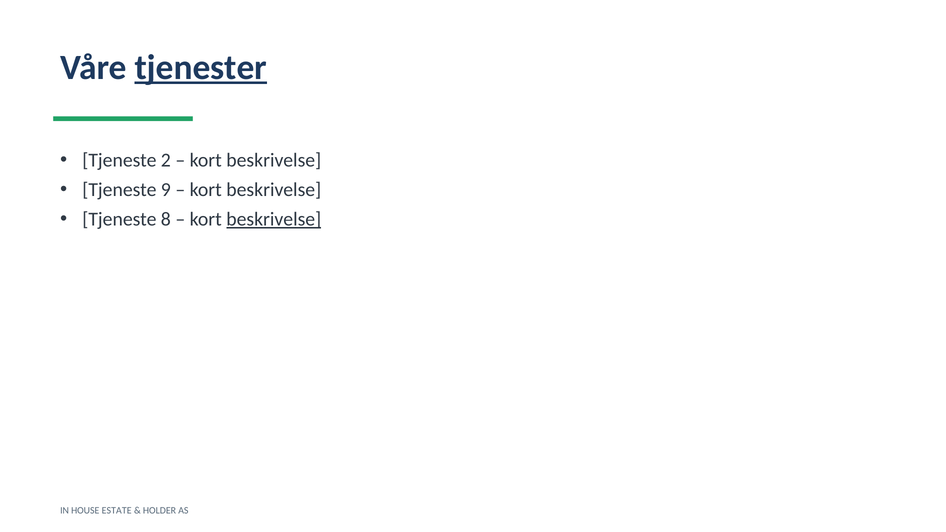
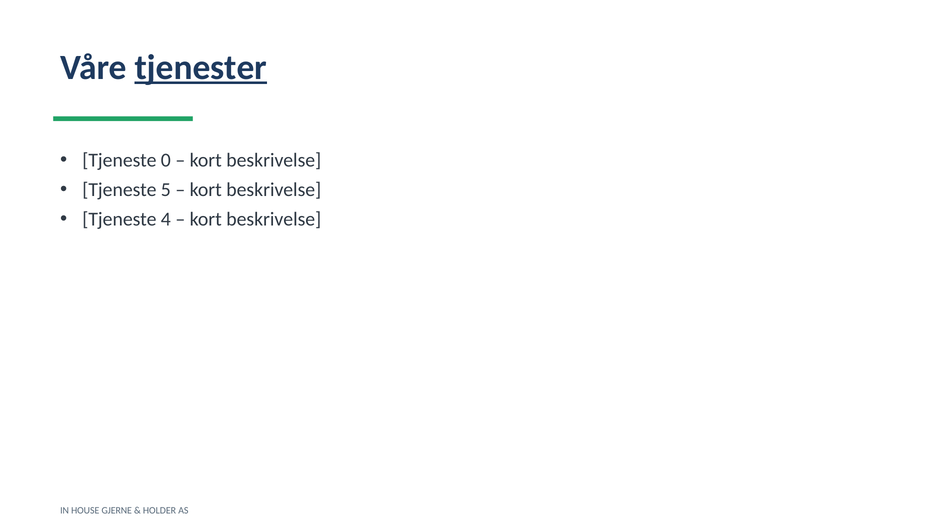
2: 2 -> 0
9: 9 -> 5
8: 8 -> 4
beskrivelse at (274, 219) underline: present -> none
ESTATE: ESTATE -> GJERNE
